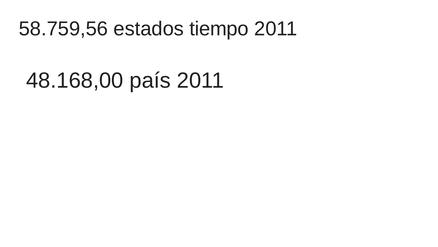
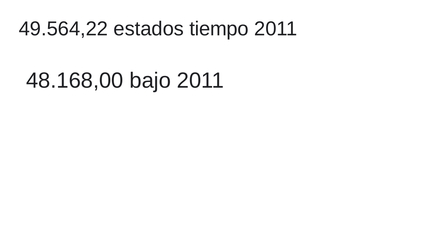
58.759,56: 58.759,56 -> 49.564,22
país: país -> bajo
